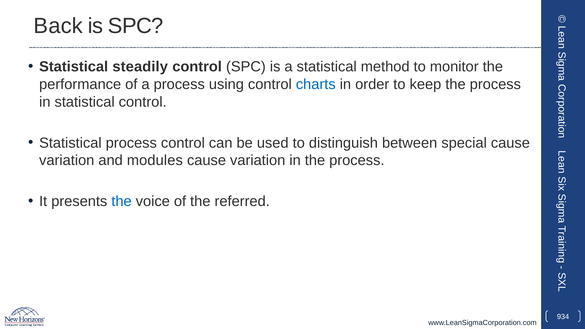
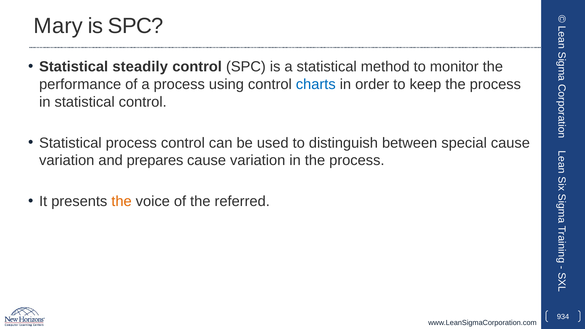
Back: Back -> Mary
modules: modules -> prepares
the at (122, 201) colour: blue -> orange
